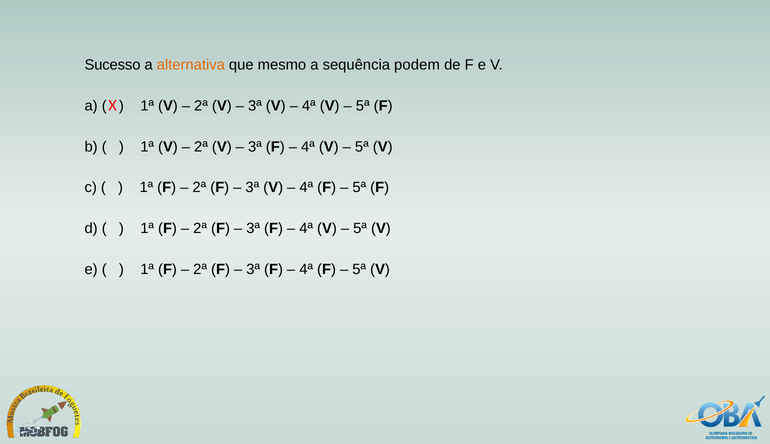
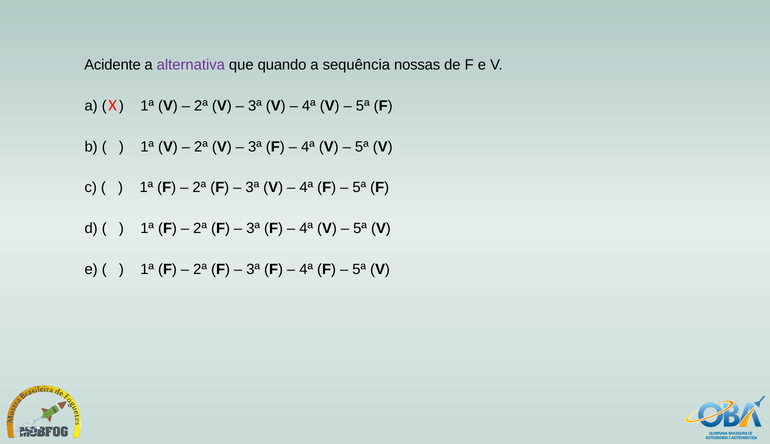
Sucesso: Sucesso -> Acidente
alternativa colour: orange -> purple
mesmo: mesmo -> quando
podem: podem -> nossas
